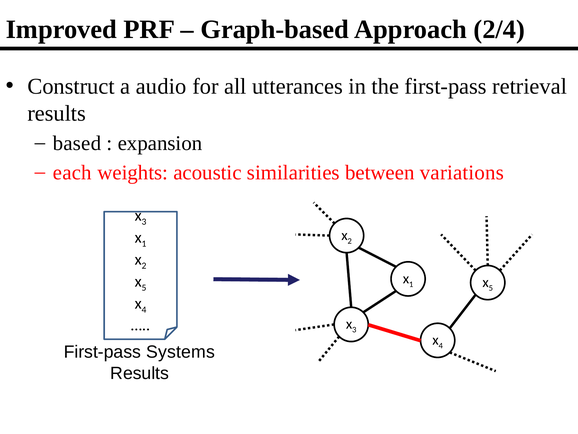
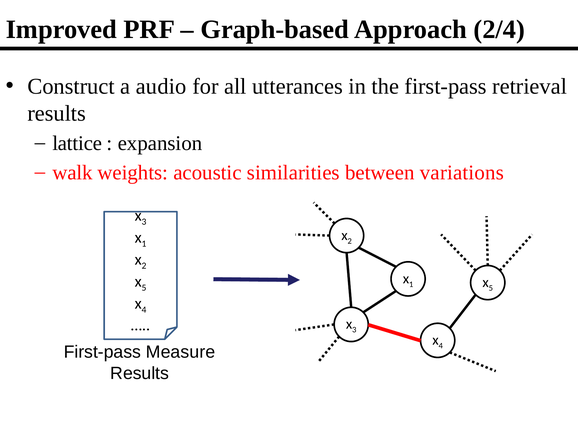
based: based -> lattice
each: each -> walk
Systems: Systems -> Measure
